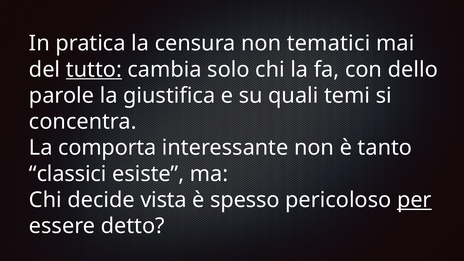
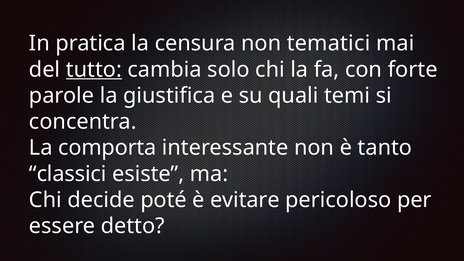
dello: dello -> forte
vista: vista -> poté
spesso: spesso -> evitare
per underline: present -> none
